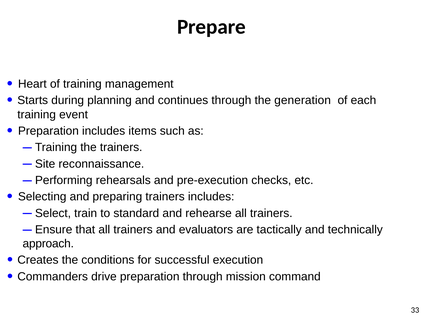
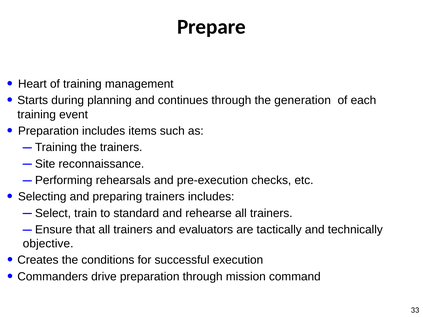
approach: approach -> objective
